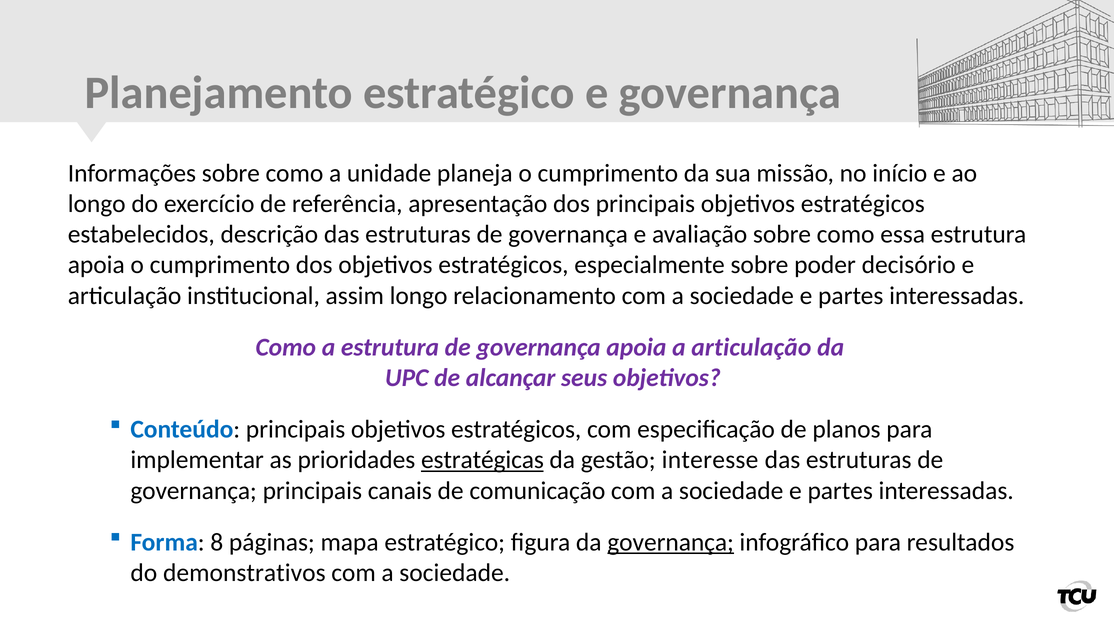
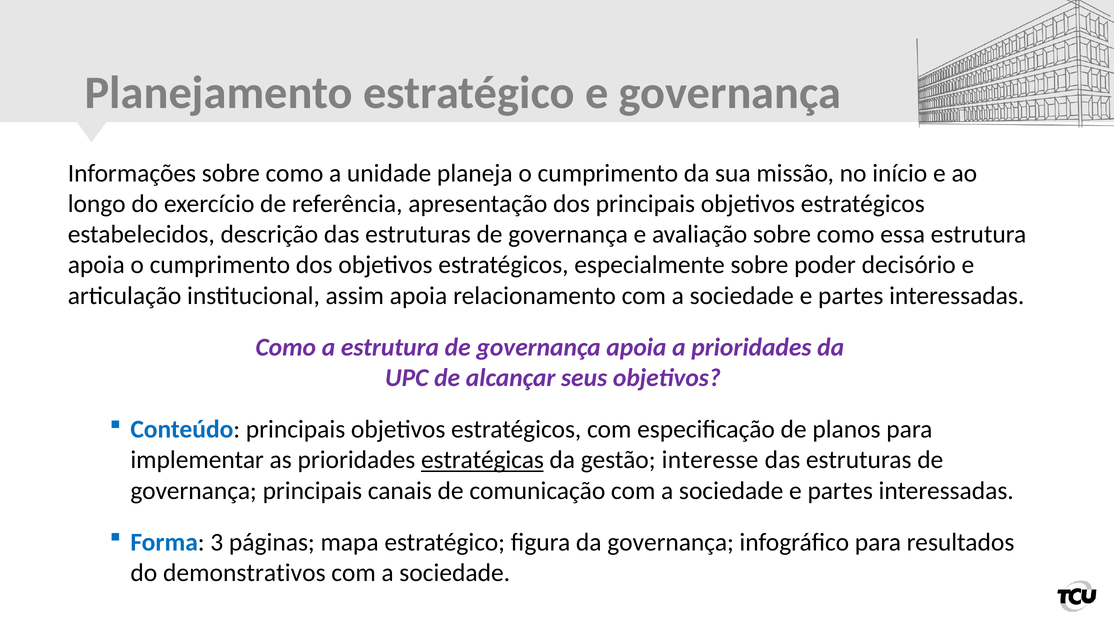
assim longo: longo -> apoia
a articulação: articulação -> prioridades
8: 8 -> 3
governança at (671, 542) underline: present -> none
